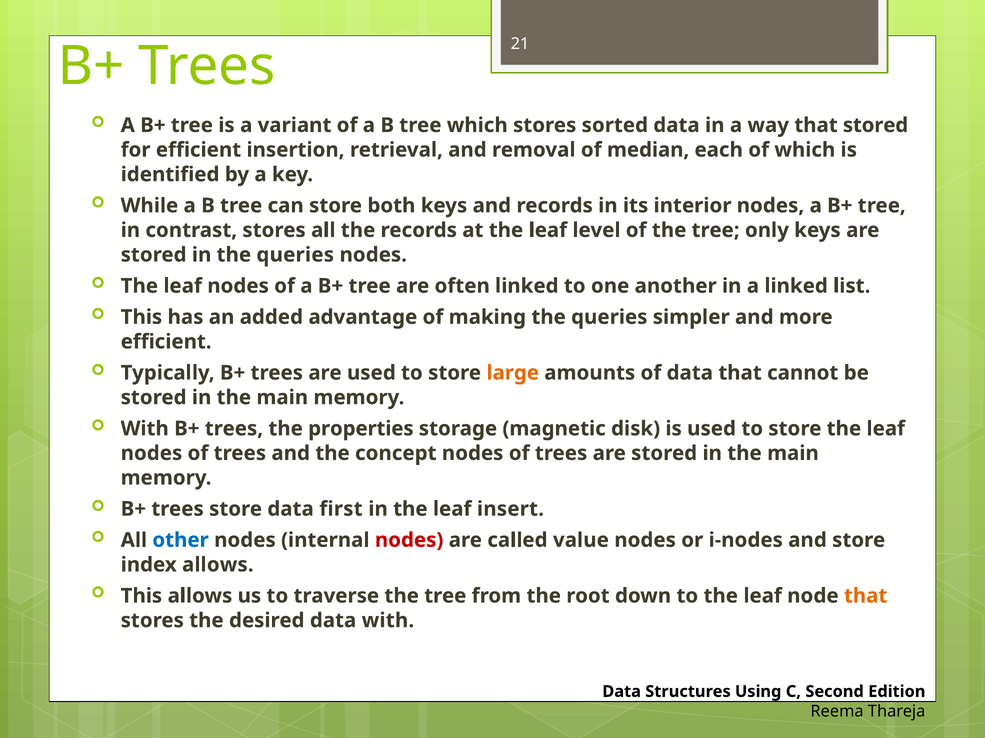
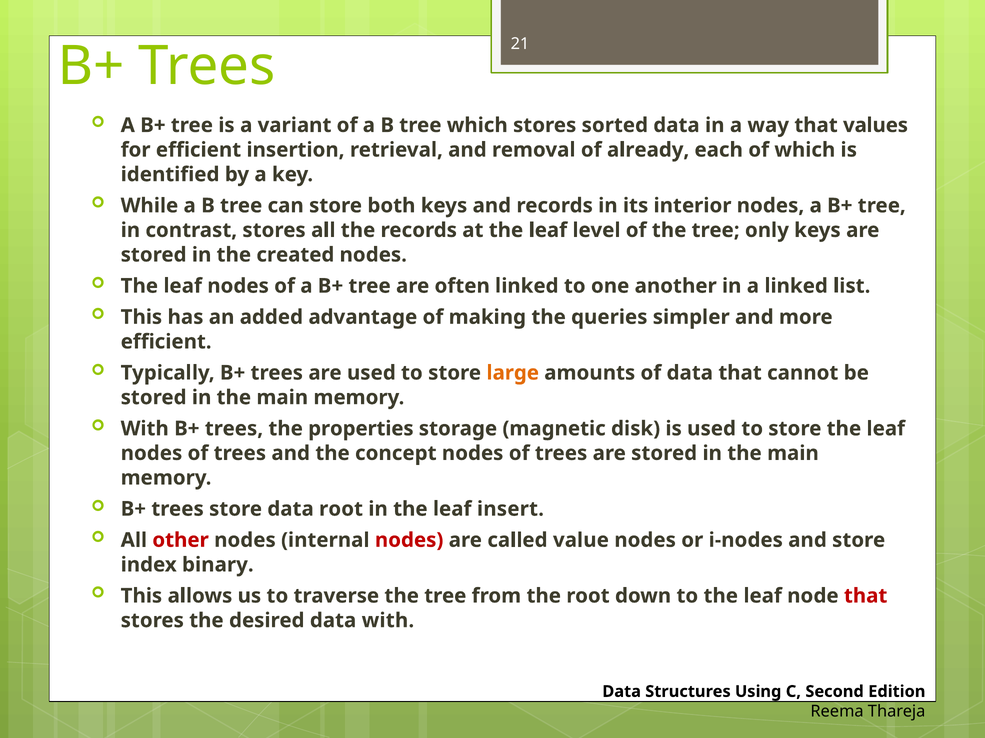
that stored: stored -> values
median: median -> already
in the queries: queries -> created
data first: first -> root
other colour: blue -> red
index allows: allows -> binary
that at (866, 596) colour: orange -> red
